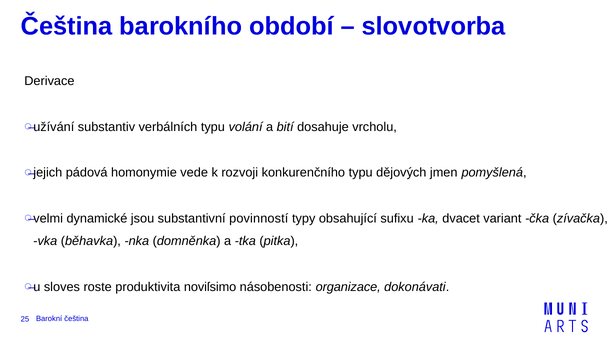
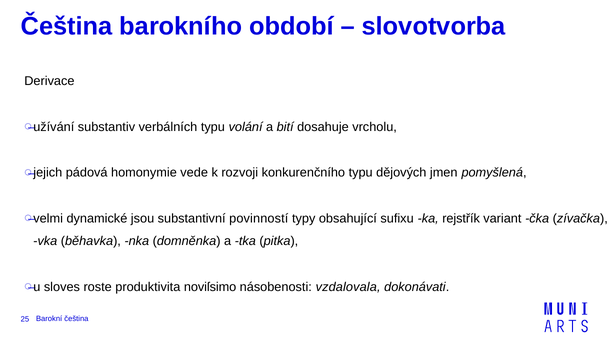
dvacet: dvacet -> rejstřík
organizace: organizace -> vzdalovala
